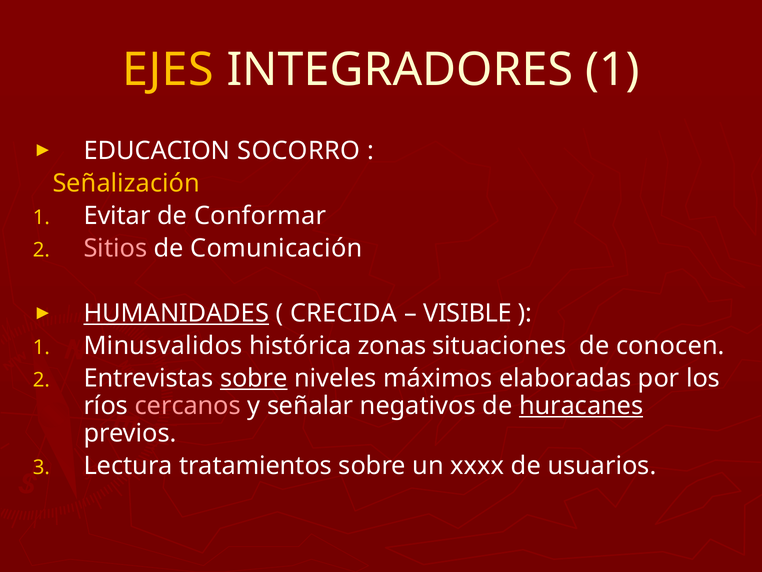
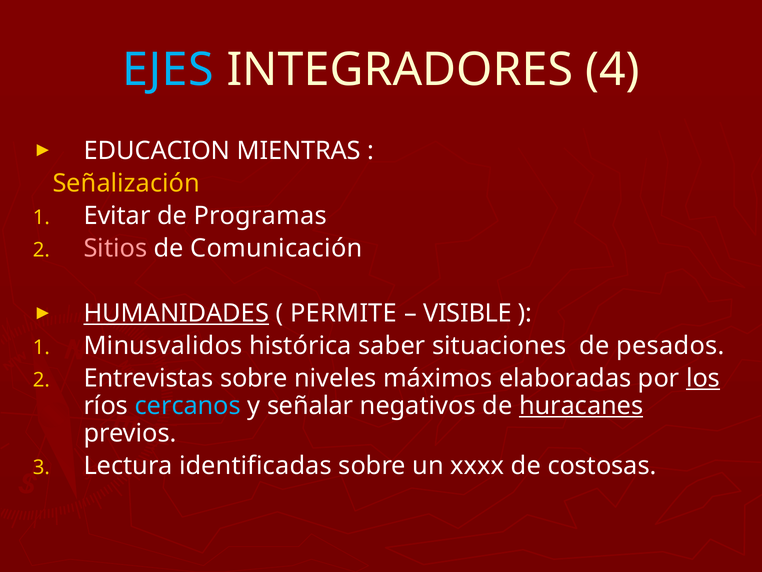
EJES colour: yellow -> light blue
INTEGRADORES 1: 1 -> 4
SOCORRO: SOCORRO -> MIENTRAS
Conformar: Conformar -> Programas
CRECIDA: CRECIDA -> PERMITE
zonas: zonas -> saber
conocen: conocen -> pesados
sobre at (254, 378) underline: present -> none
los underline: none -> present
cercanos colour: pink -> light blue
tratamientos: tratamientos -> identificadas
usuarios: usuarios -> costosas
